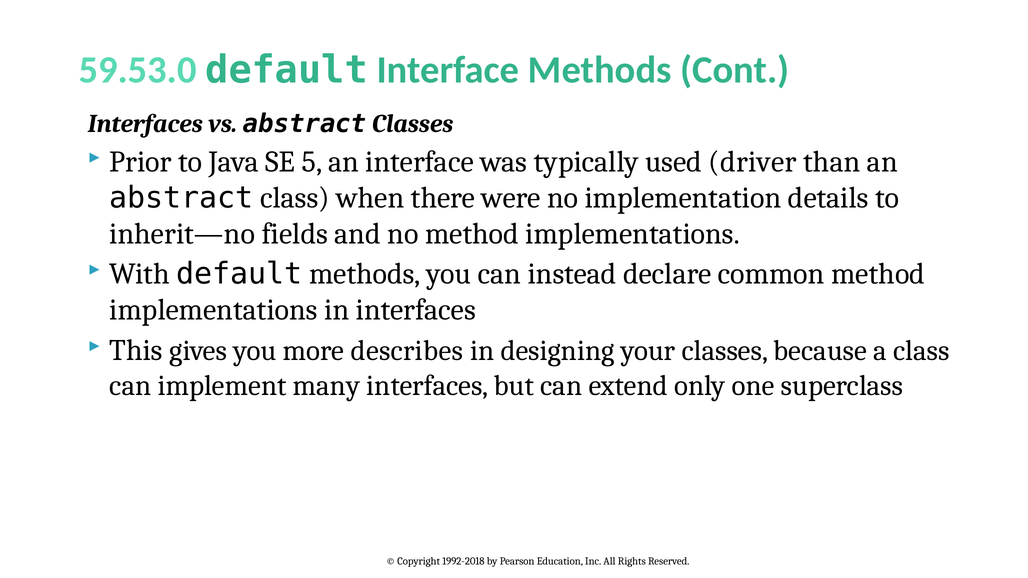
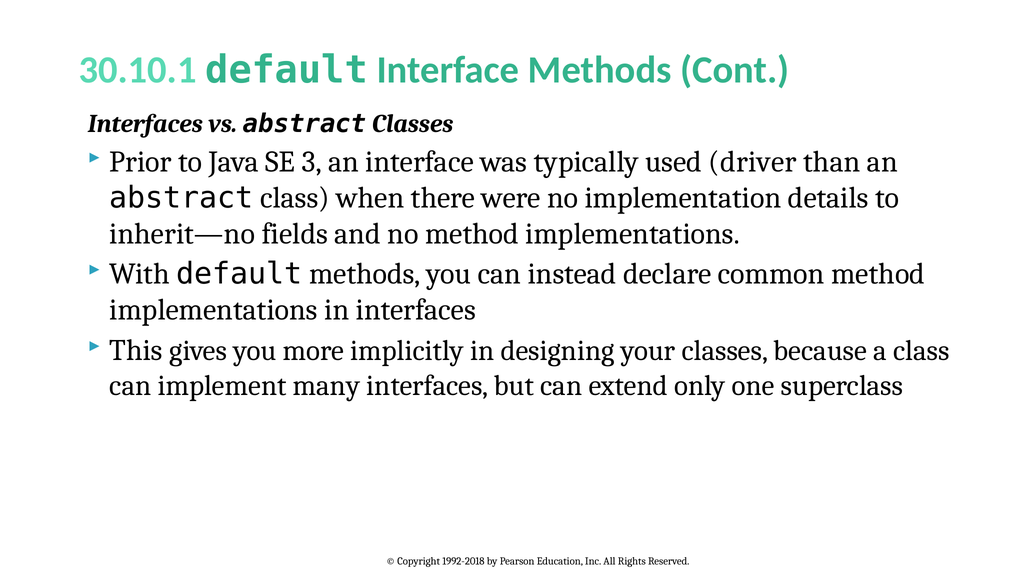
59.53.0: 59.53.0 -> 30.10.1
5: 5 -> 3
describes: describes -> implicitly
